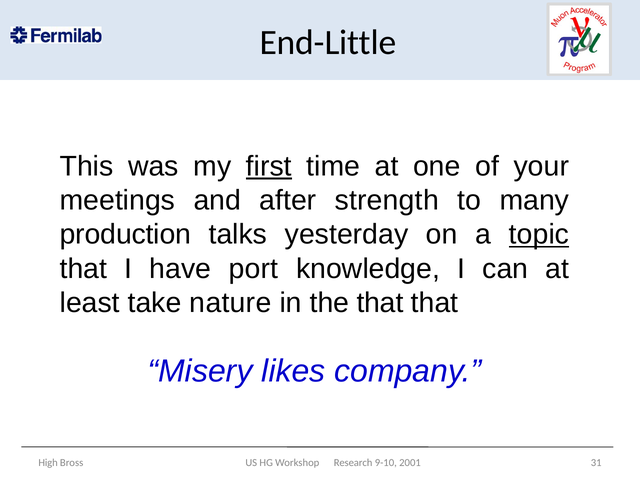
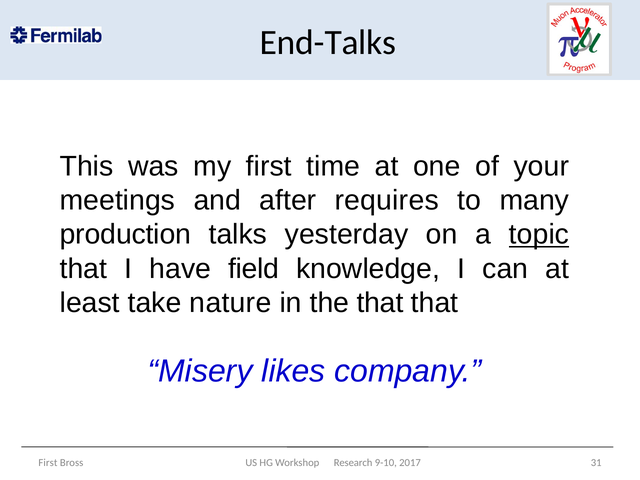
End-Little: End-Little -> End-Talks
first at (269, 166) underline: present -> none
strength: strength -> requires
port: port -> field
High at (48, 463): High -> First
2001: 2001 -> 2017
